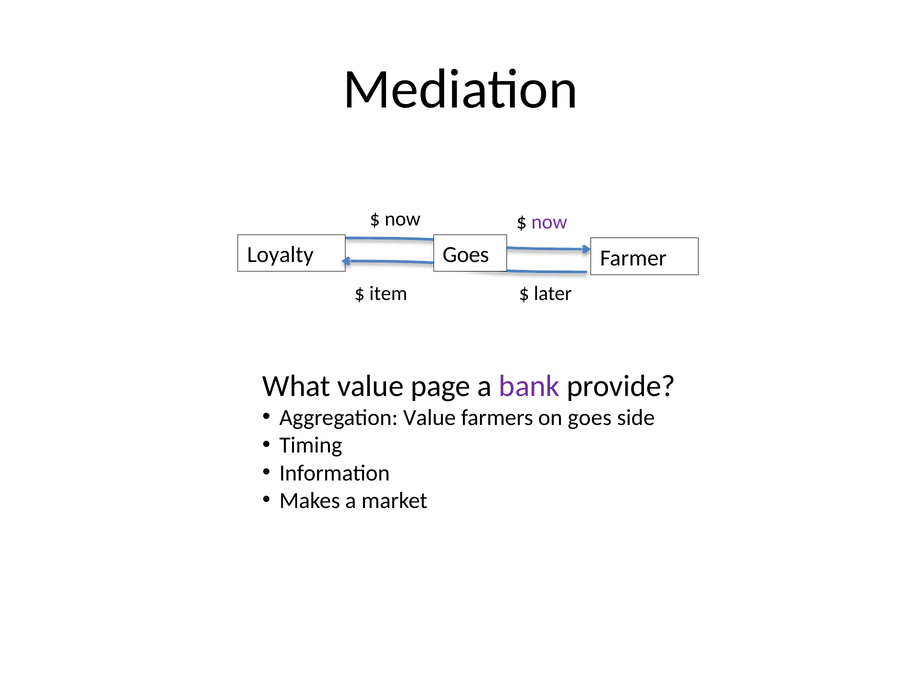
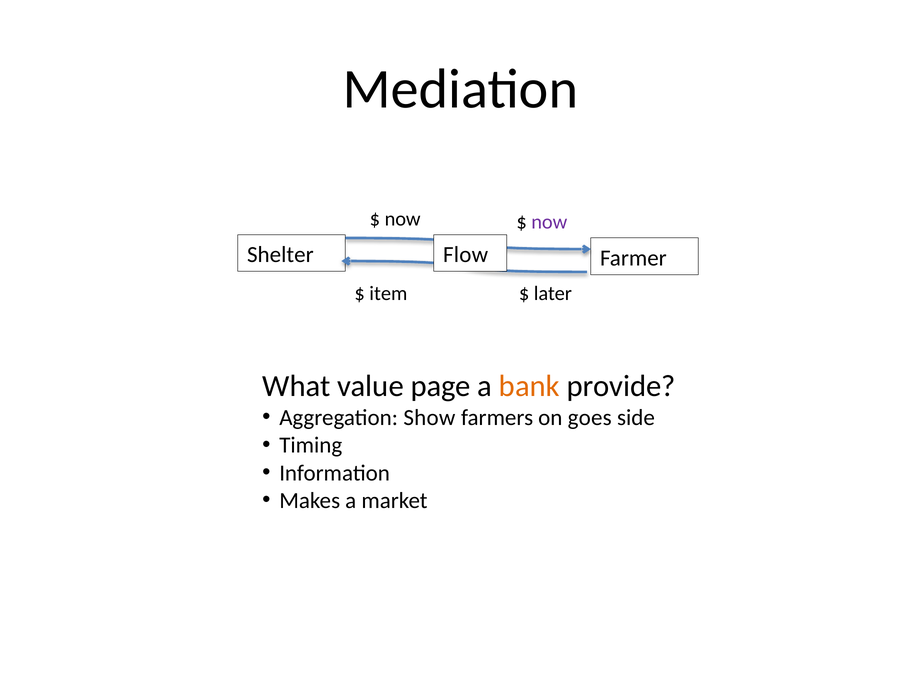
Loyalty: Loyalty -> Shelter
Goes at (466, 255): Goes -> Flow
bank colour: purple -> orange
Aggregation Value: Value -> Show
